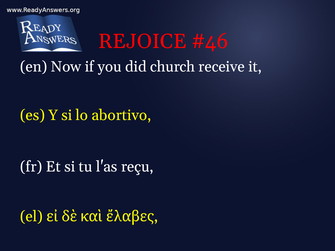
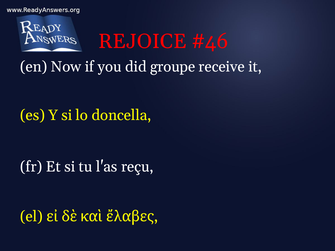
church: church -> groupe
abortivo: abortivo -> doncella
